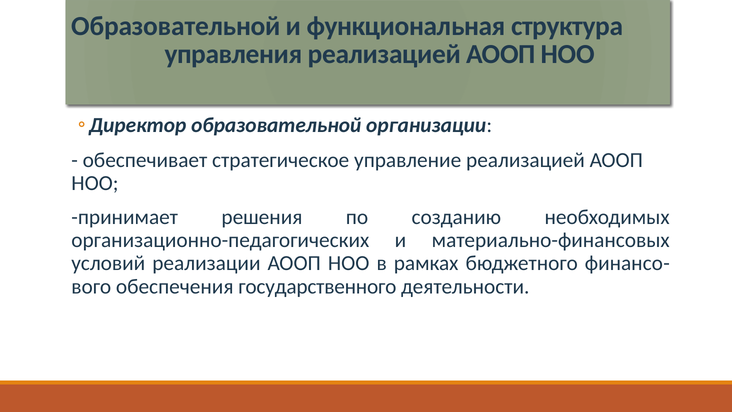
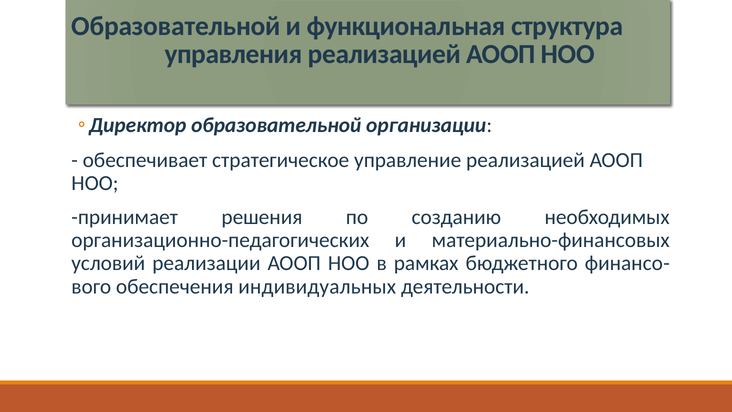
государственного: государственного -> индивидуальных
